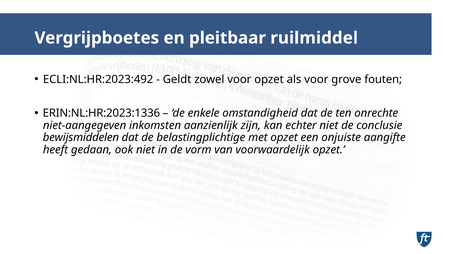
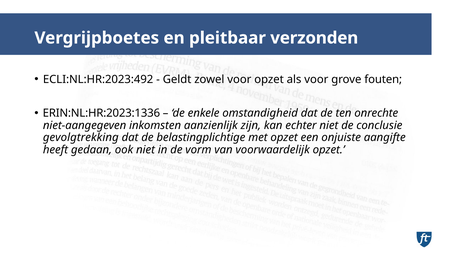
ruilmiddel: ruilmiddel -> verzonden
bewijsmiddelen: bewijsmiddelen -> gevolgtrekking
